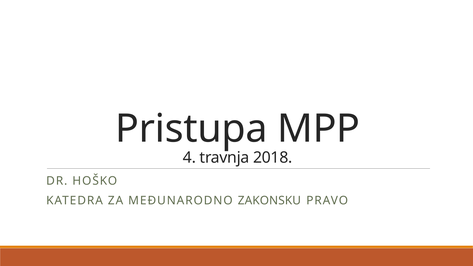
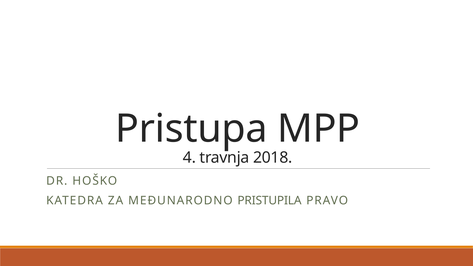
ZAKONSKU: ZAKONSKU -> PRISTUPILA
